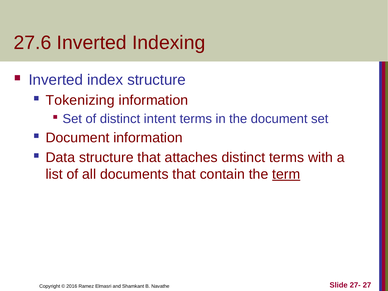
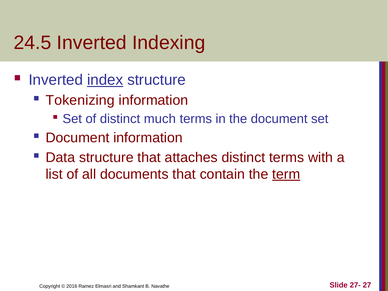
27.6: 27.6 -> 24.5
index underline: none -> present
intent: intent -> much
